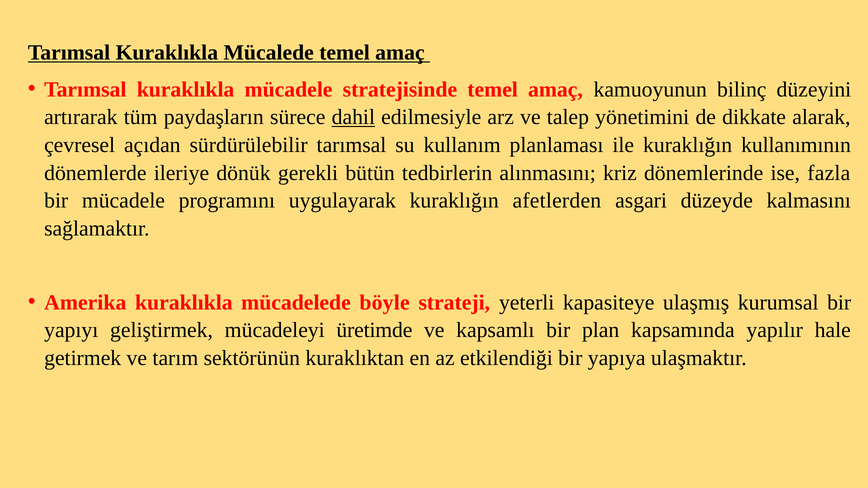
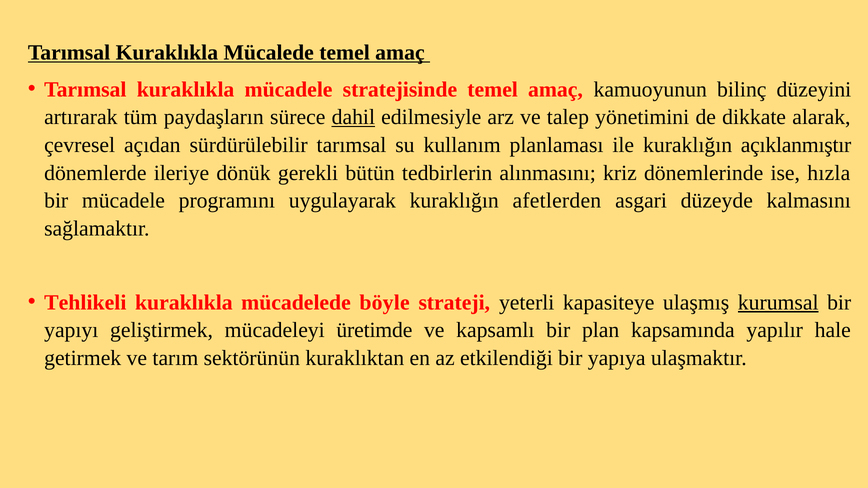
kullanımının: kullanımının -> açıklanmıştır
fazla: fazla -> hızla
Amerika: Amerika -> Tehlikeli
kurumsal underline: none -> present
